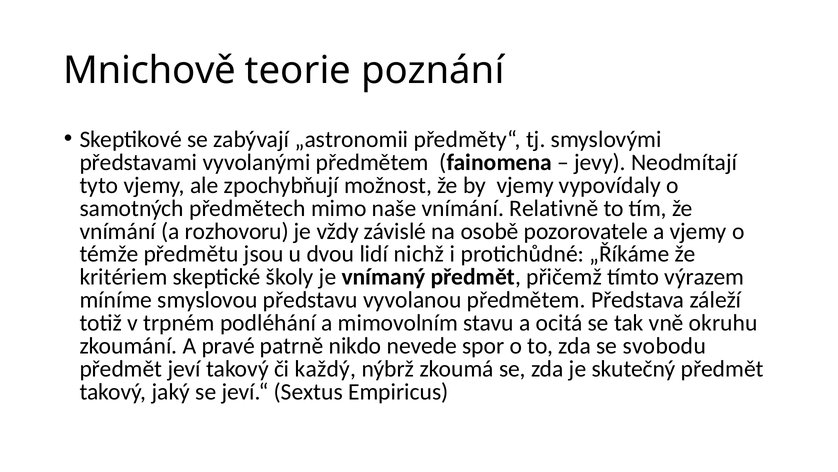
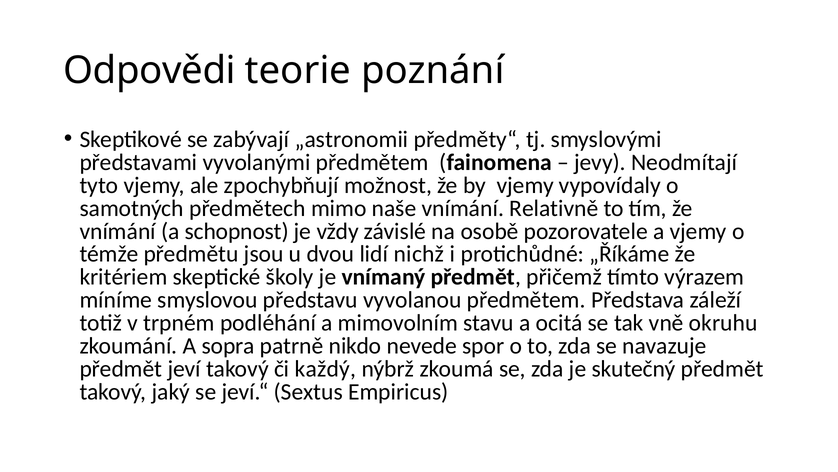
Mnichově: Mnichově -> Odpovědi
rozhovoru: rozhovoru -> schopnost
pravé: pravé -> sopra
svobodu: svobodu -> navazuje
